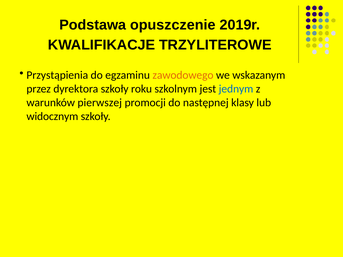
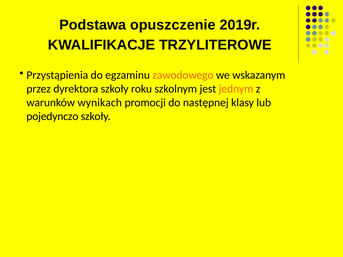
jednym colour: blue -> orange
pierwszej: pierwszej -> wynikach
widocznym: widocznym -> pojedynczo
